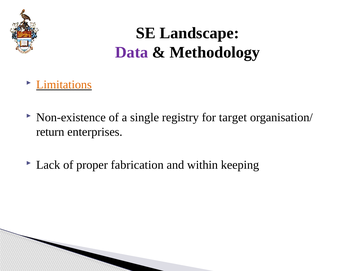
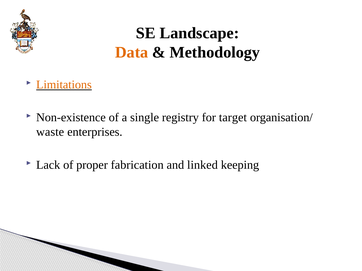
Data colour: purple -> orange
return: return -> waste
within: within -> linked
